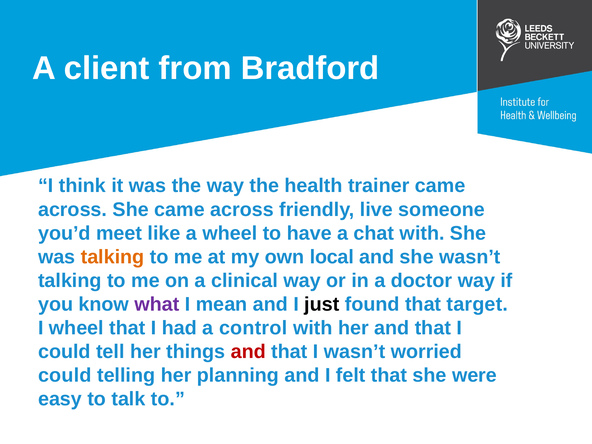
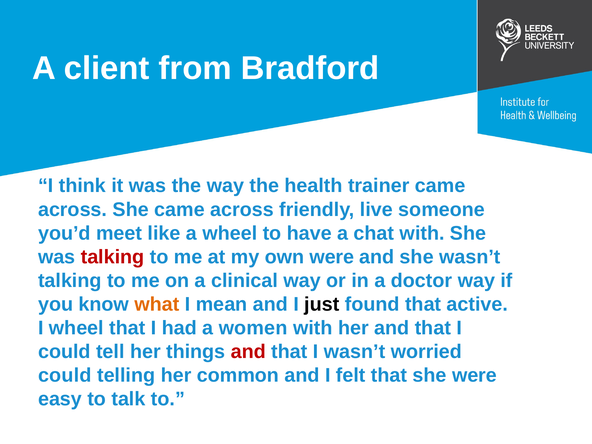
talking at (113, 257) colour: orange -> red
own local: local -> were
what colour: purple -> orange
target: target -> active
control: control -> women
planning: planning -> common
